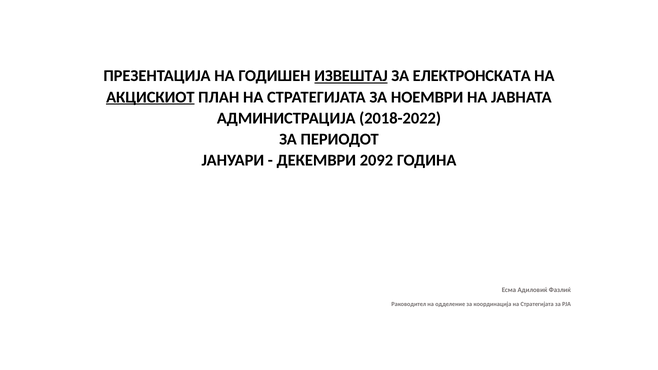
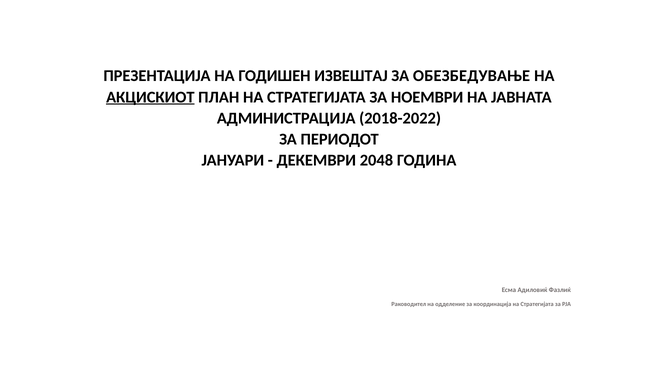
ИЗВЕШТАЈ underline: present -> none
ЕЛЕКТРОНСКАТА: ЕЛЕКТРОНСКАТА -> ОБЕЗБЕДУВАЊЕ
2092: 2092 -> 2048
